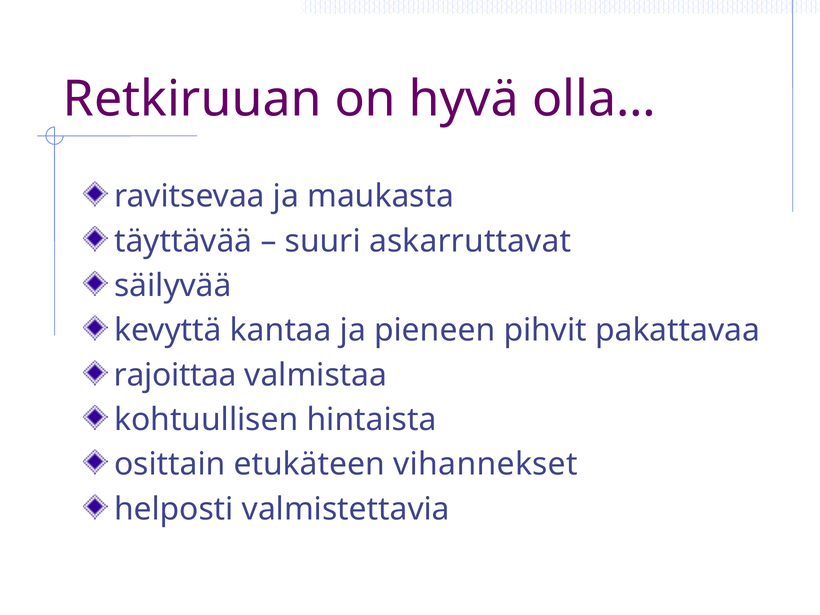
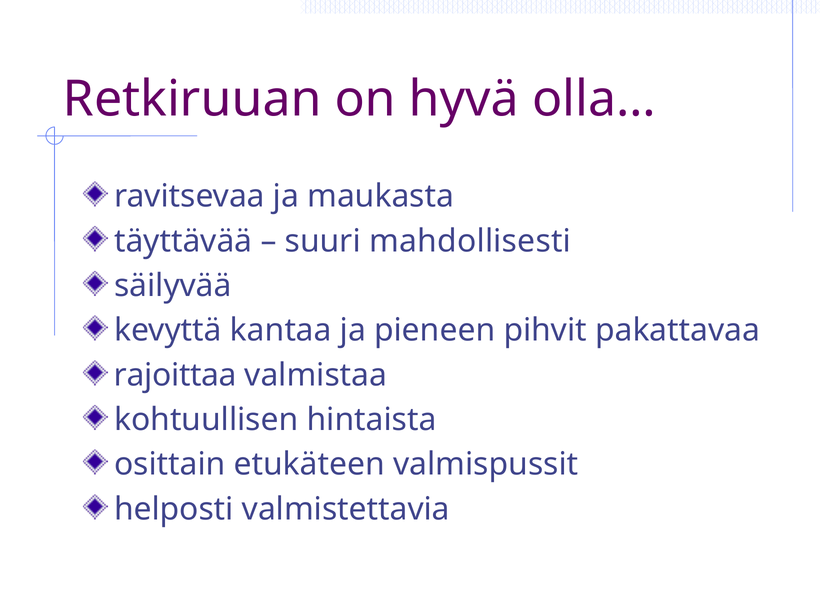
askarruttavat: askarruttavat -> mahdollisesti
vihannekset: vihannekset -> valmispussit
